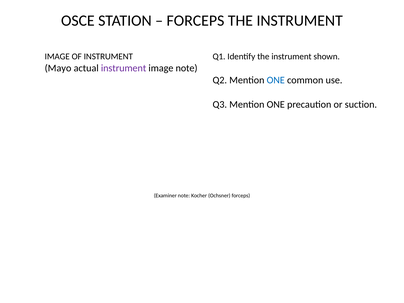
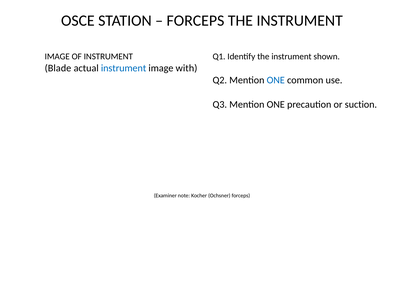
Mayo: Mayo -> Blade
instrument at (124, 68) colour: purple -> blue
image note: note -> with
